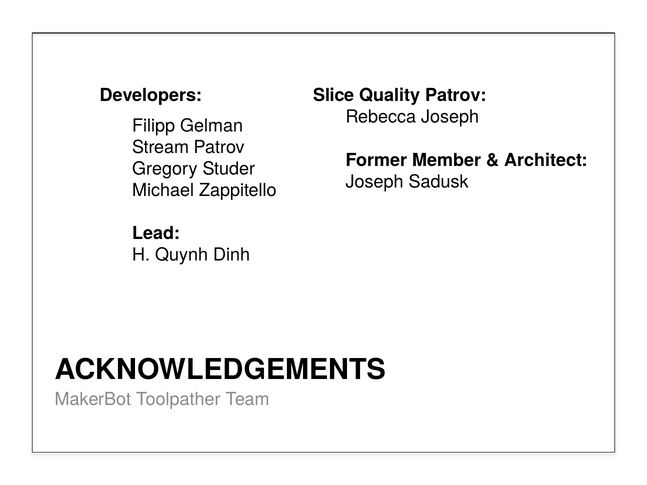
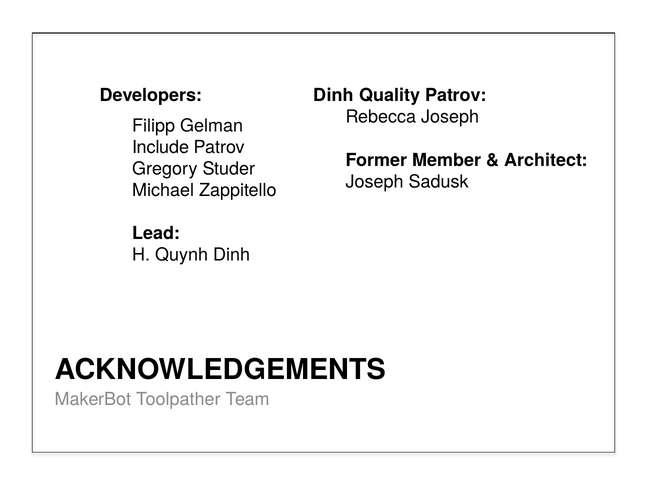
Slice at (334, 96): Slice -> Dinh
Stream: Stream -> Include
